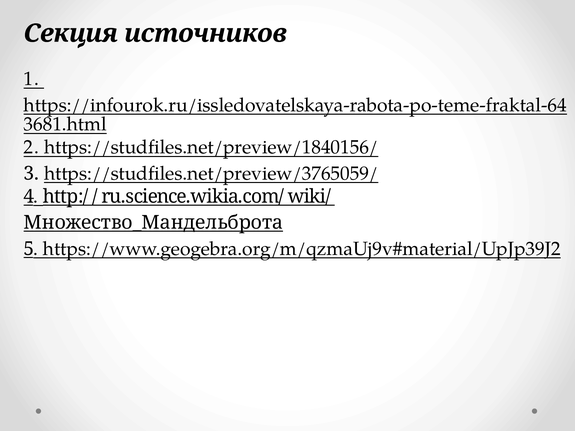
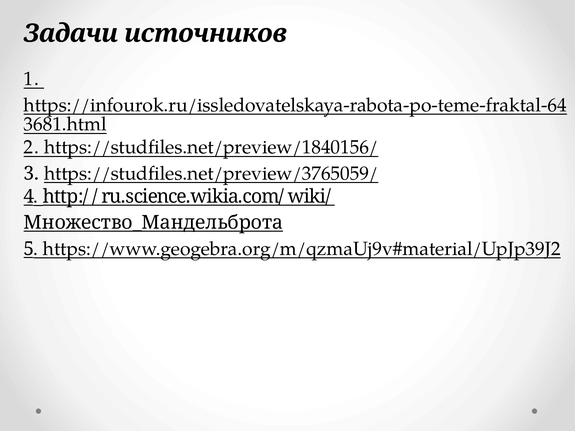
Секция: Секция -> Задачи
